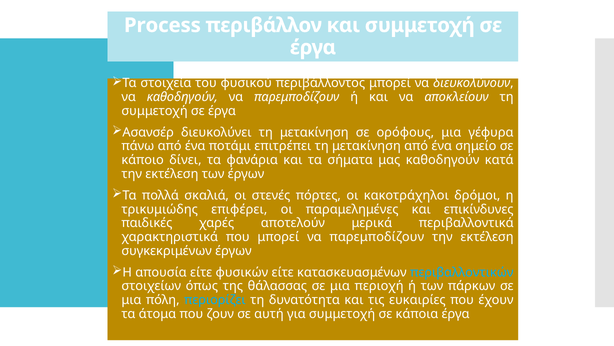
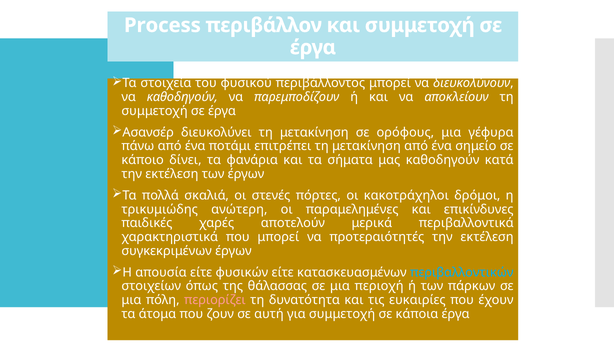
επιφέρει: επιφέρει -> ανώτερη
μπορεί να παρεμποδίζουν: παρεμποδίζουν -> προτεραιότητές
περιορίζει colour: light blue -> pink
